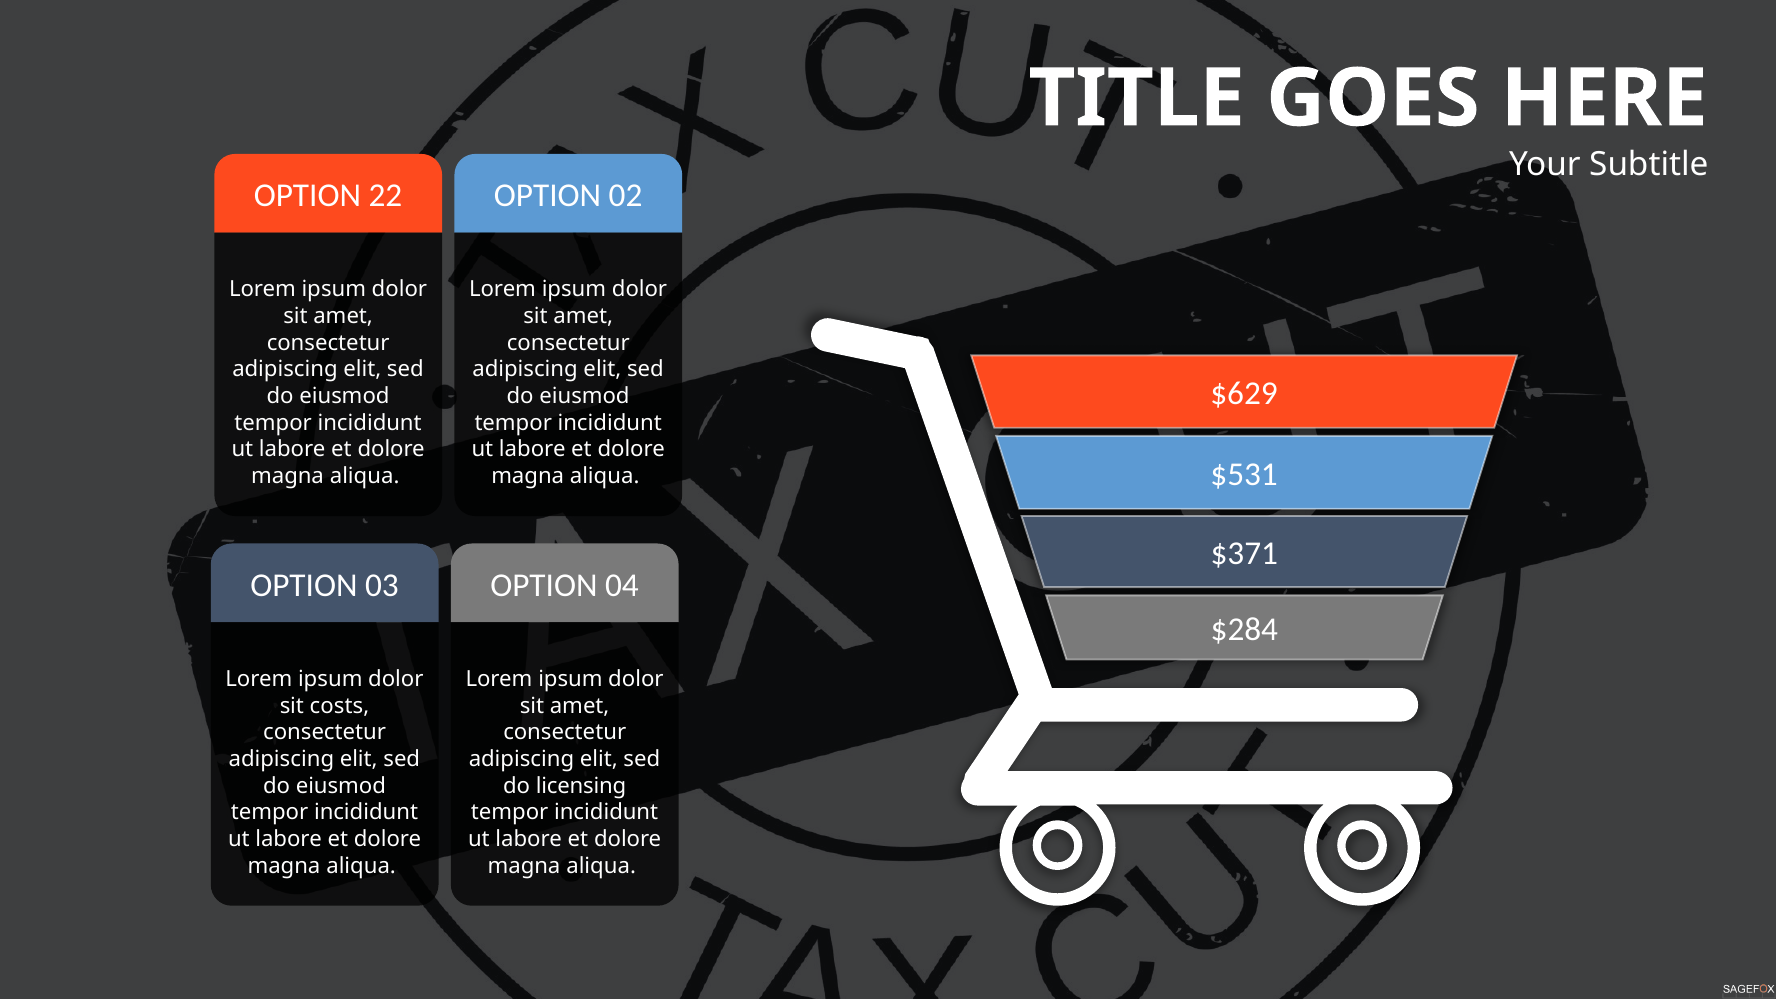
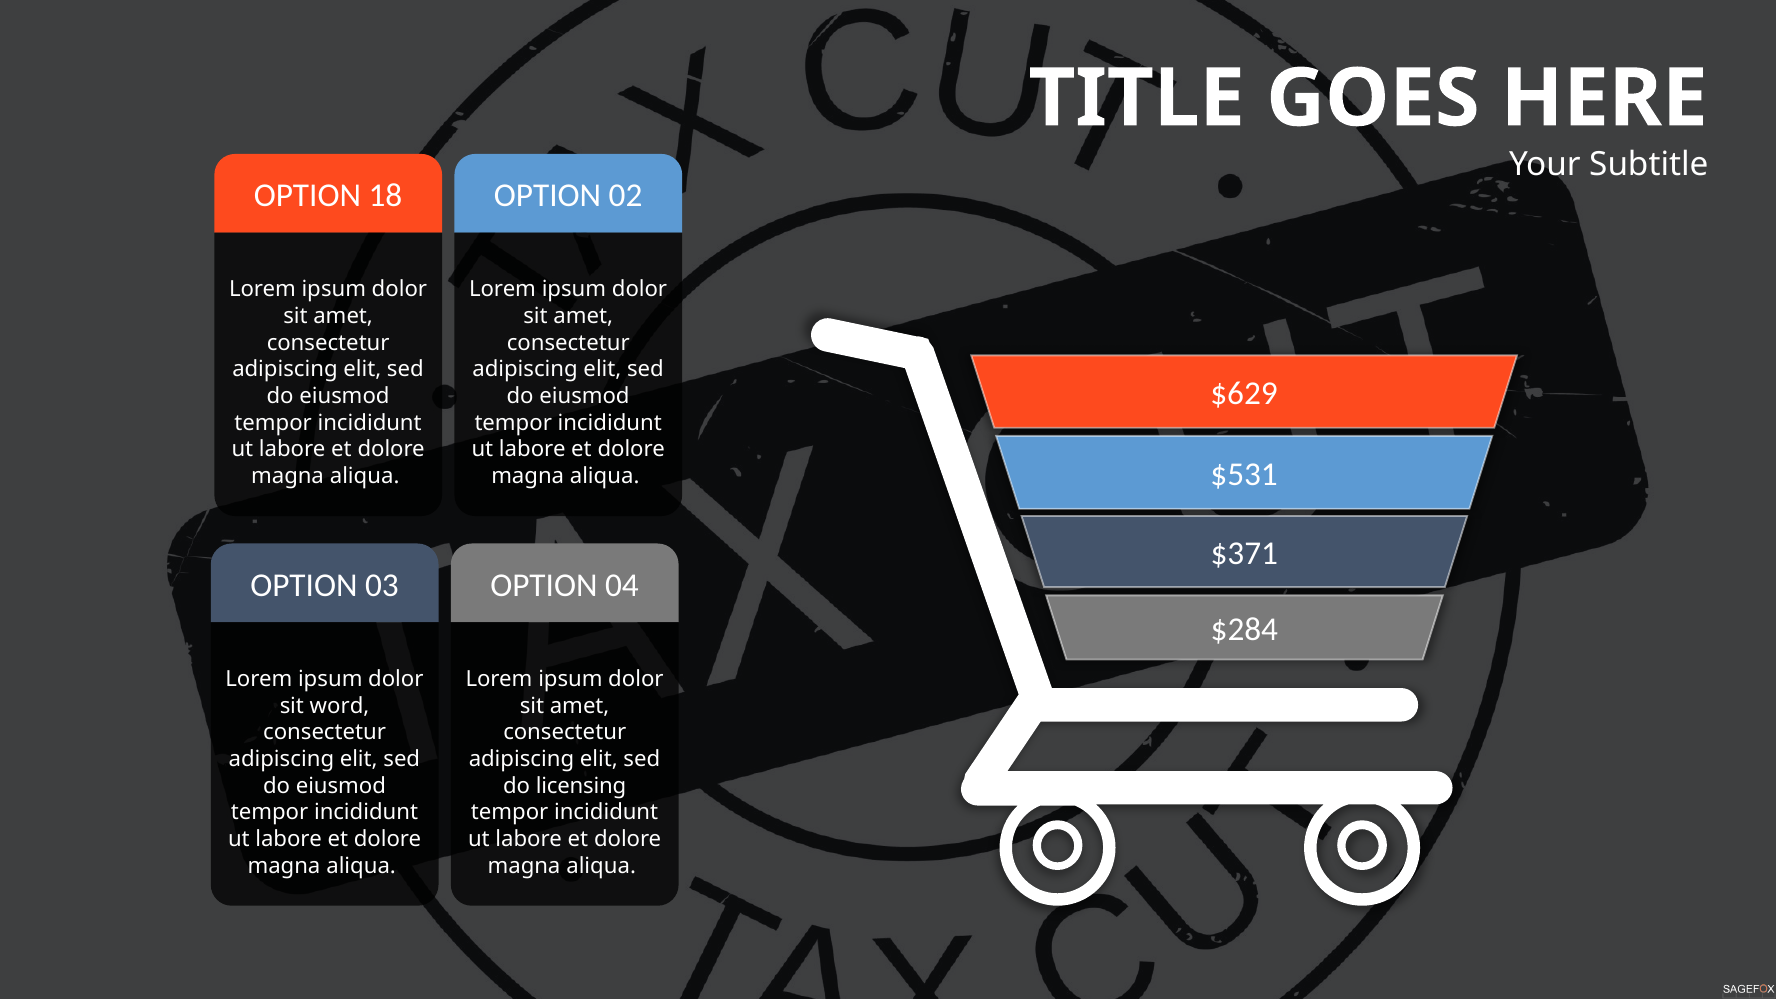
22: 22 -> 18
costs: costs -> word
